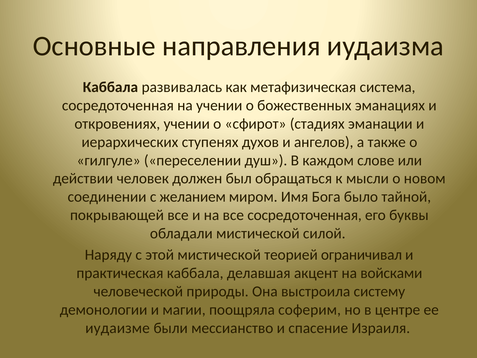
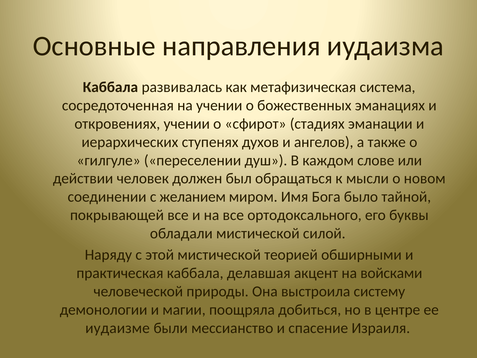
все сосредоточенная: сосредоточенная -> ортодоксального
ограничивал: ограничивал -> обширными
соферим: соферим -> добиться
